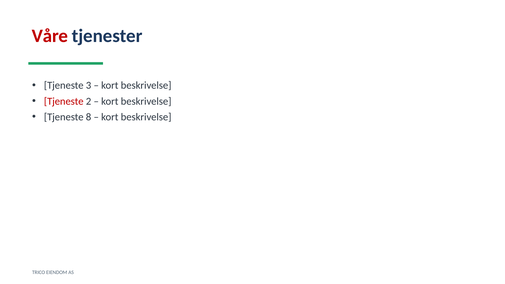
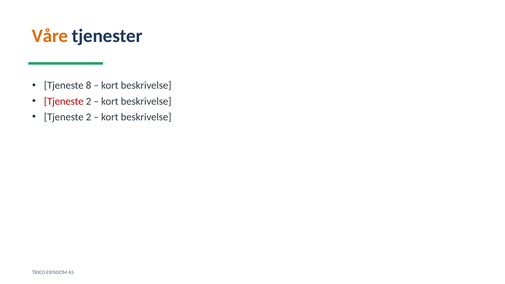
Våre colour: red -> orange
3: 3 -> 8
8 at (89, 117): 8 -> 2
